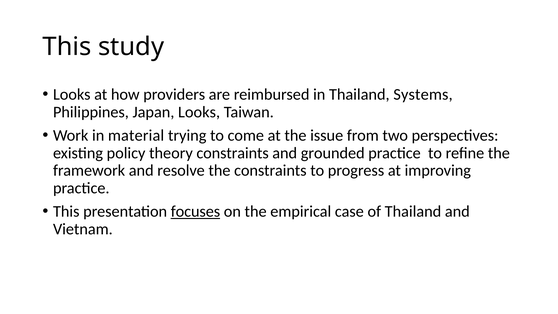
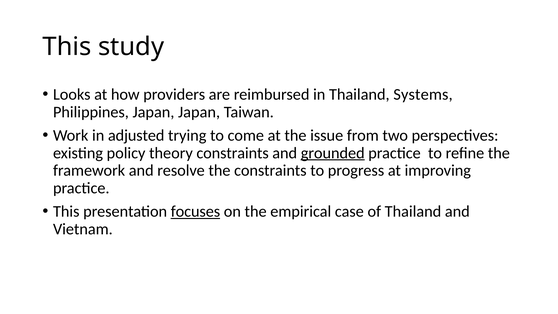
Japan Looks: Looks -> Japan
material: material -> adjusted
grounded underline: none -> present
